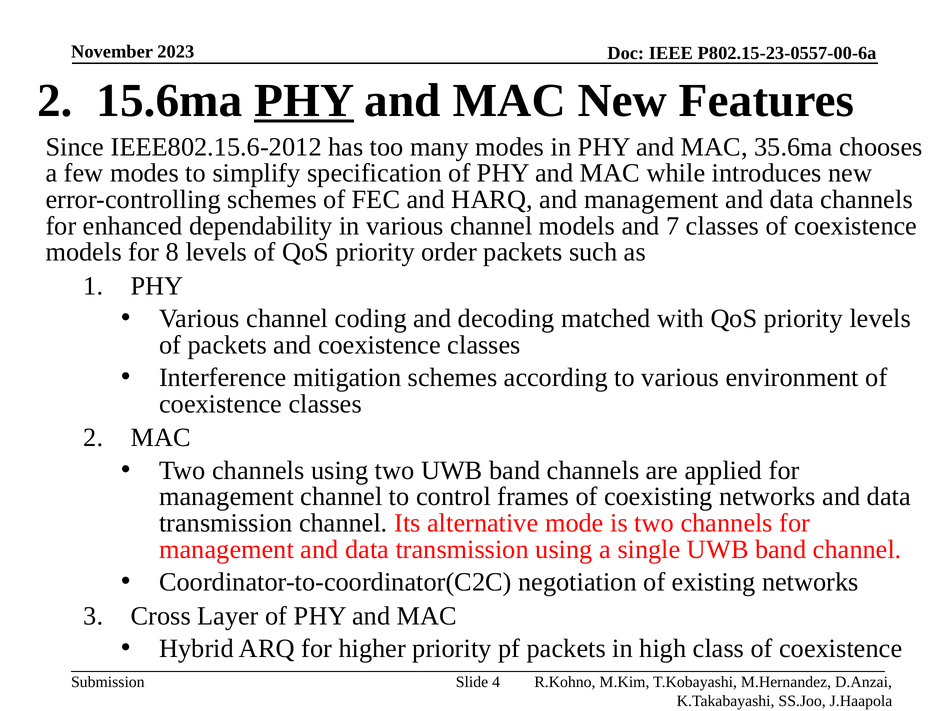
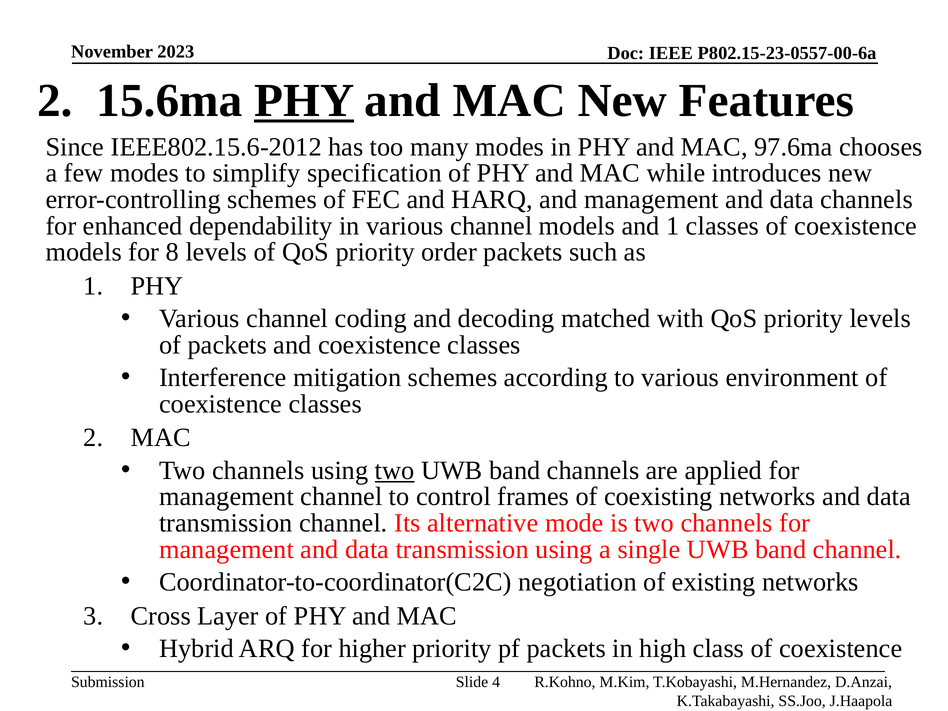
35.6ma: 35.6ma -> 97.6ma
and 7: 7 -> 1
two at (395, 470) underline: none -> present
